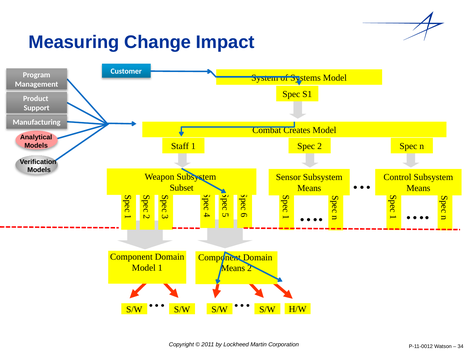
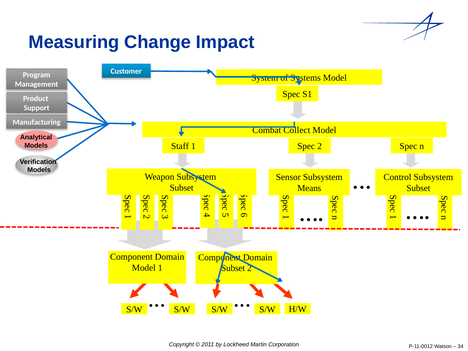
Creates: Creates -> Collect
Means at (418, 188): Means -> Subset
Means at (233, 268): Means -> Subset
